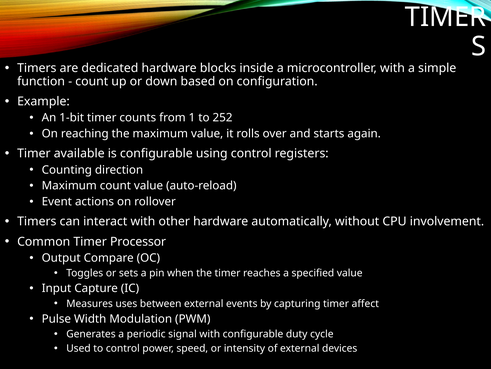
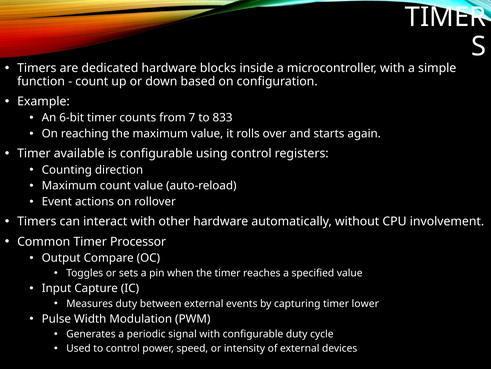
1-bit: 1-bit -> 6-bit
1: 1 -> 7
252: 252 -> 833
Measures uses: uses -> duty
affect: affect -> lower
